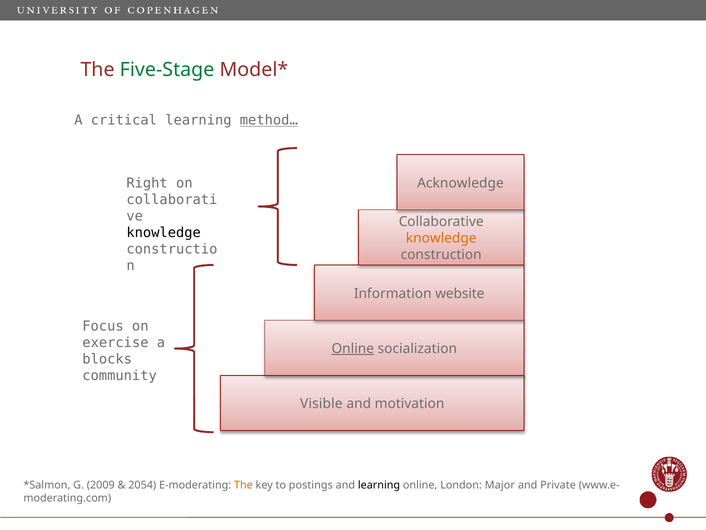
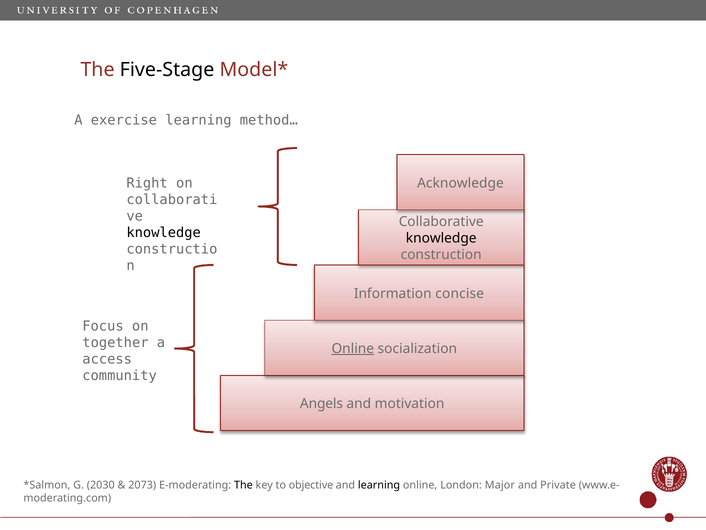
Five-Stage colour: green -> black
critical: critical -> exercise
method… underline: present -> none
knowledge at (441, 238) colour: orange -> black
website: website -> concise
exercise: exercise -> together
blocks: blocks -> access
Visible: Visible -> Angels
2009: 2009 -> 2030
2054: 2054 -> 2073
The at (243, 485) colour: orange -> black
postings: postings -> objective
